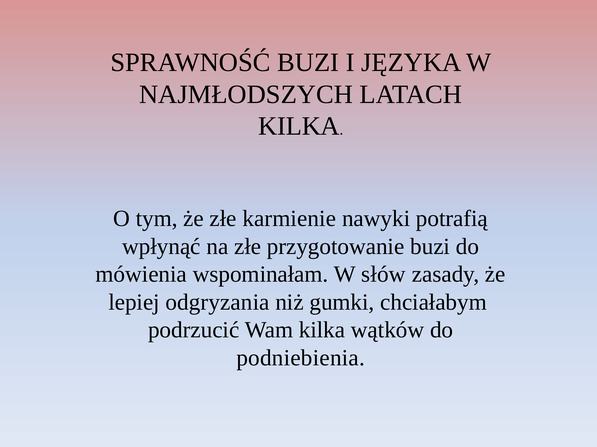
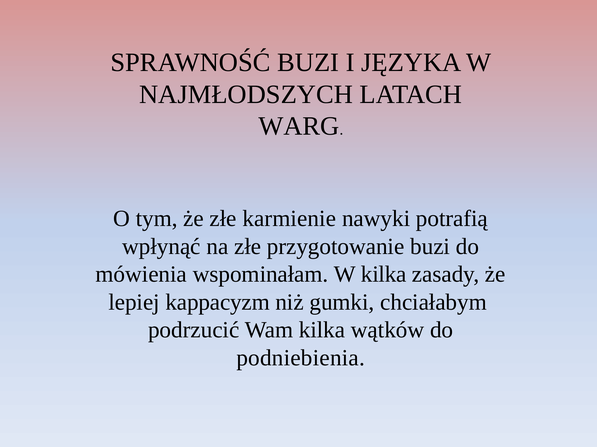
KILKA at (299, 126): KILKA -> WARG
W słów: słów -> kilka
odgryzania: odgryzania -> kappacyzm
